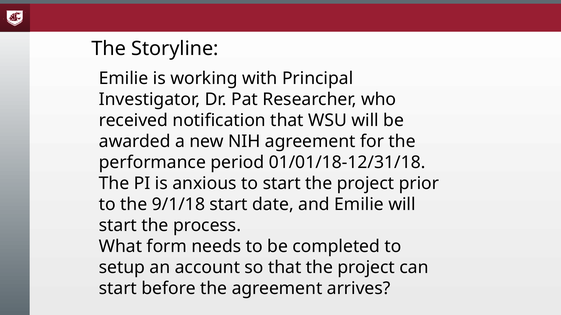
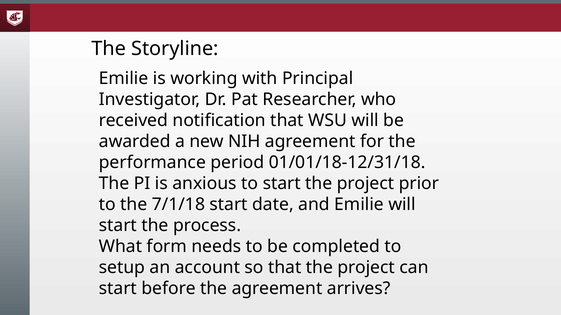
9/1/18: 9/1/18 -> 7/1/18
